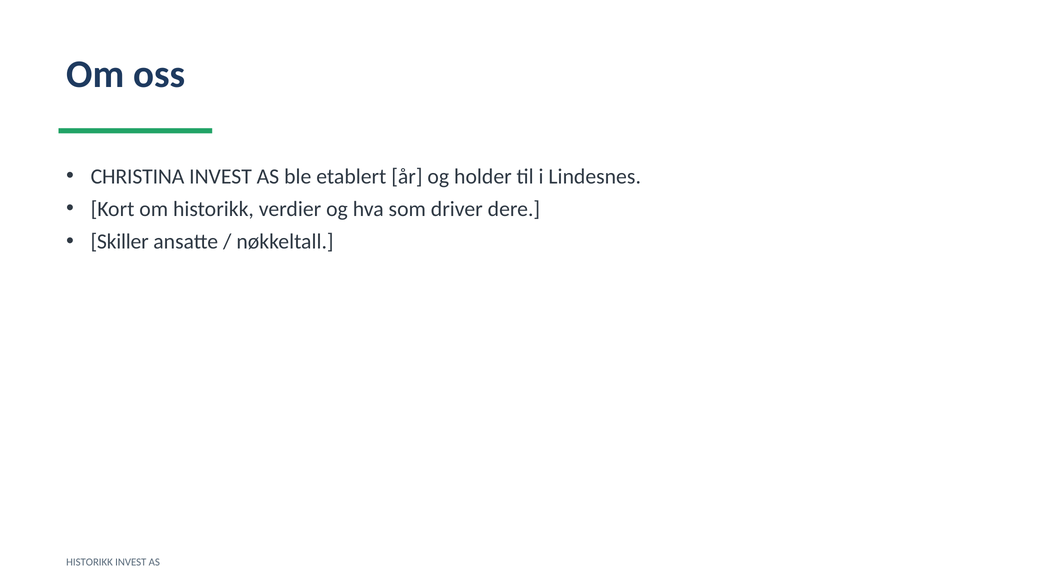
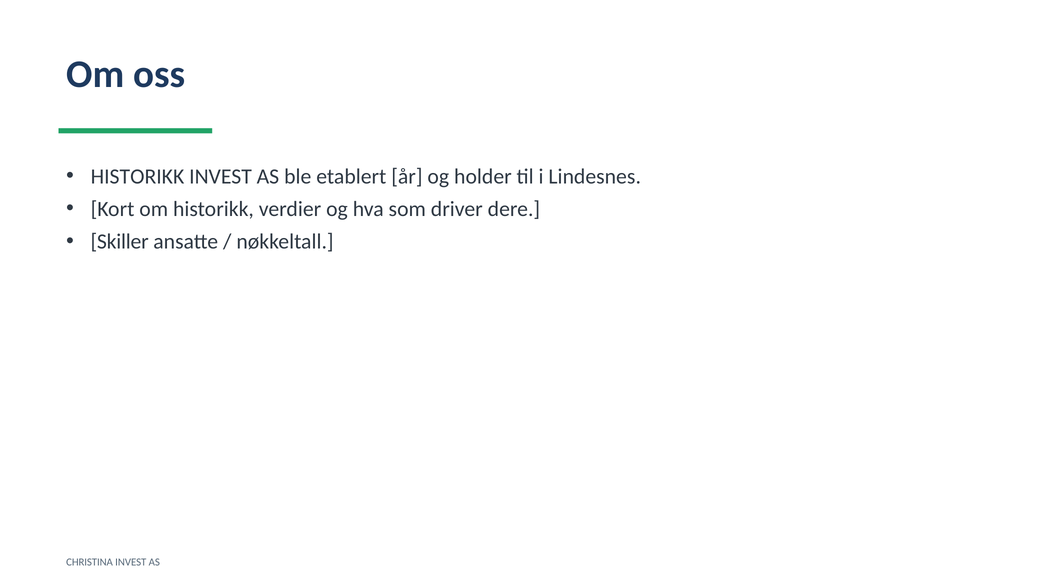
CHRISTINA at (138, 176): CHRISTINA -> HISTORIKK
HISTORIKK at (90, 562): HISTORIKK -> CHRISTINA
